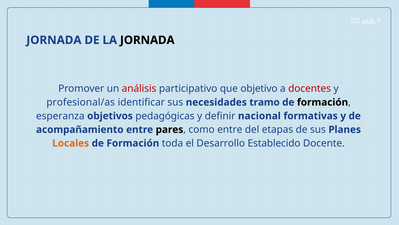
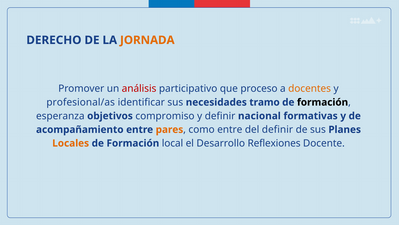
JORNADA at (54, 40): JORNADA -> DERECHO
JORNADA at (147, 40) colour: black -> orange
objetivo: objetivo -> proceso
docentes colour: red -> orange
pedagógicas: pedagógicas -> compromiso
pares colour: black -> orange
del etapas: etapas -> definir
toda: toda -> local
Establecido: Establecido -> Reflexiones
